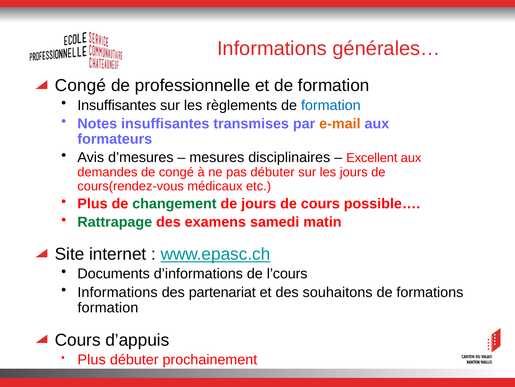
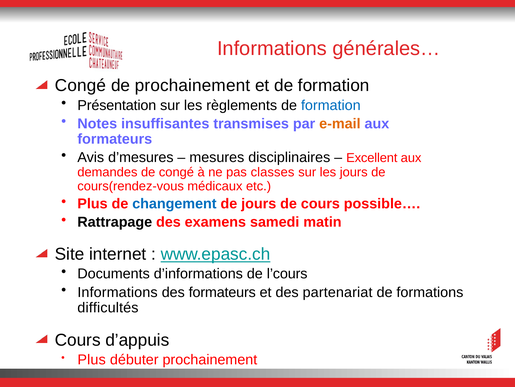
de professionnelle: professionnelle -> prochainement
Insuffisantes at (117, 105): Insuffisantes -> Présentation
pas débuter: débuter -> classes
changement colour: green -> blue
Rattrapage colour: green -> black
des partenariat: partenariat -> formateurs
souhaitons: souhaitons -> partenariat
formation at (108, 307): formation -> difficultés
